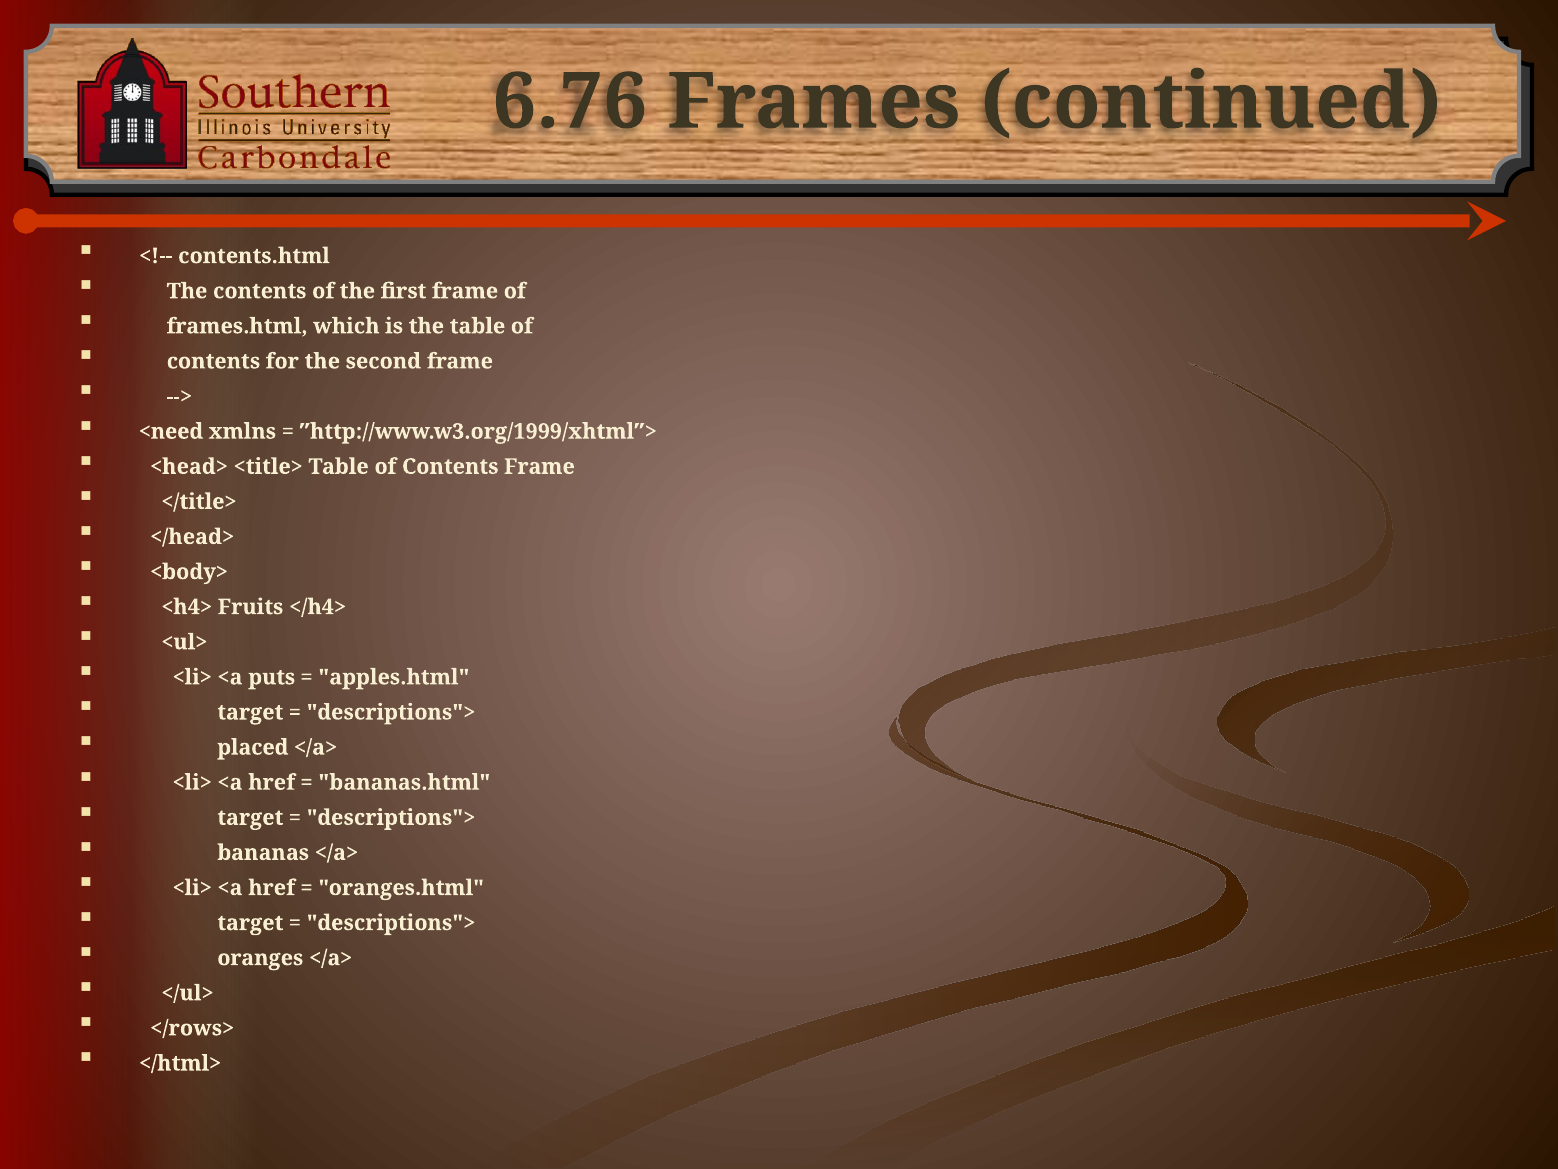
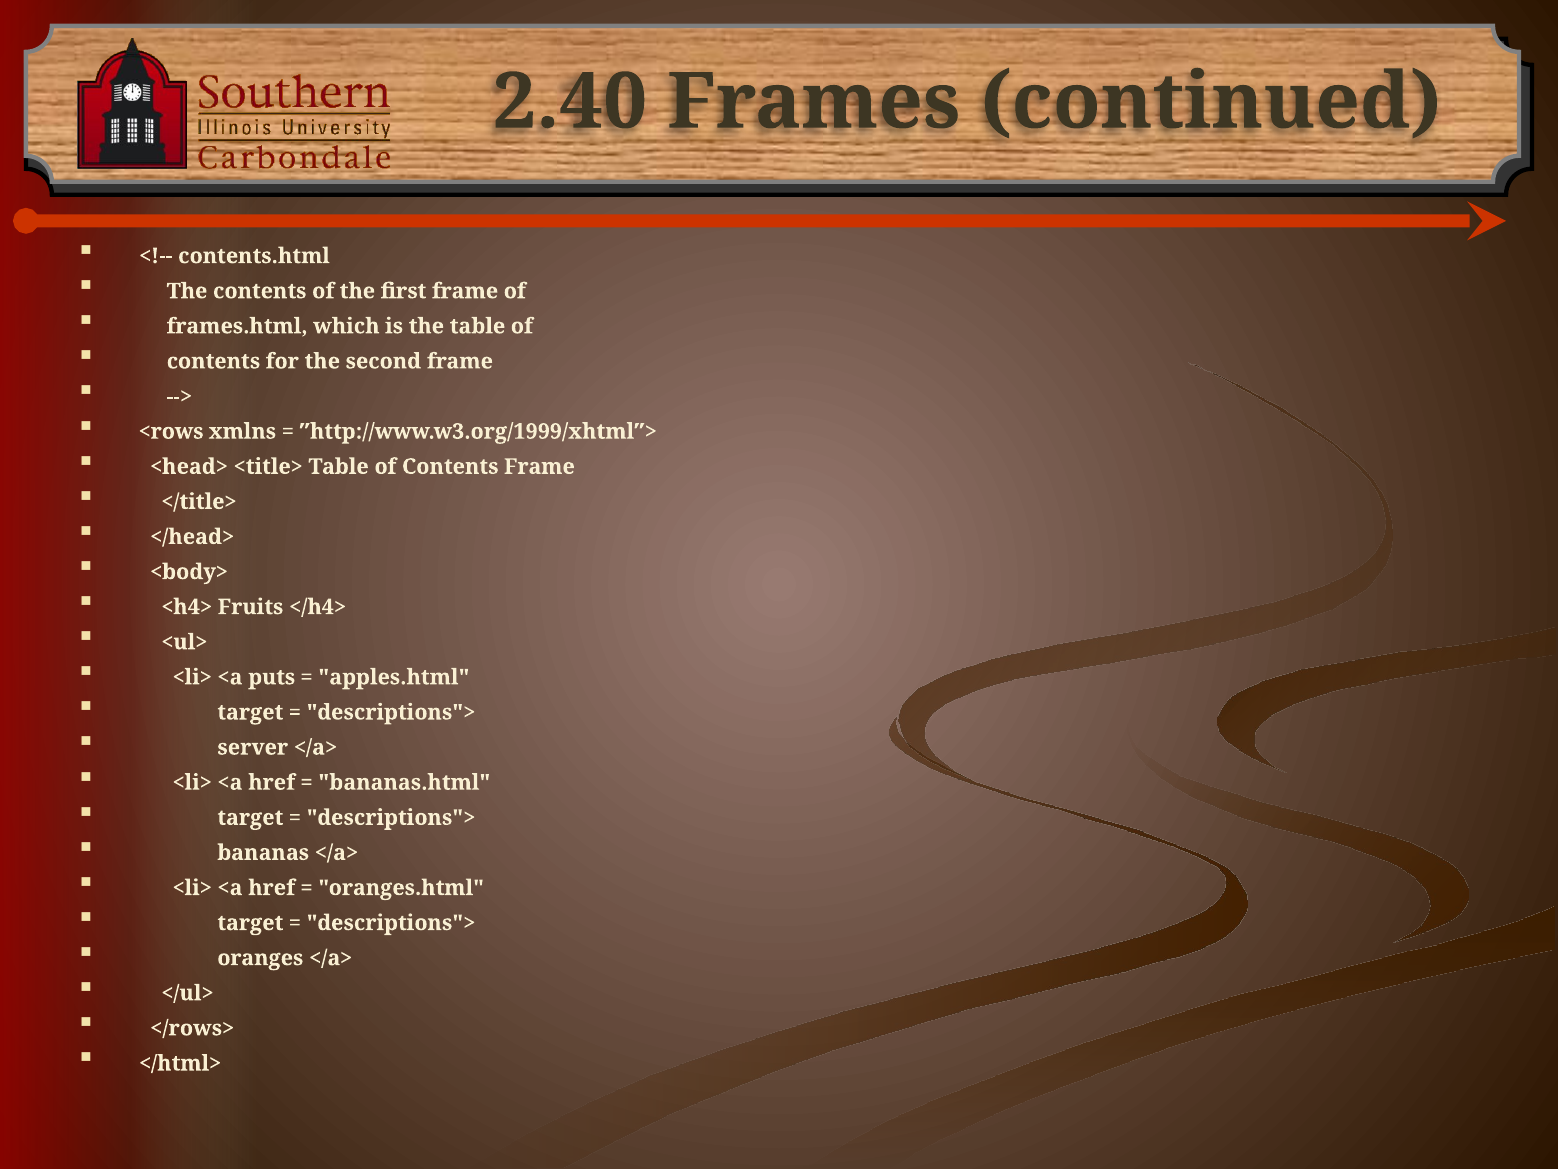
6.76: 6.76 -> 2.40
<need: <need -> <rows
placed: placed -> server
